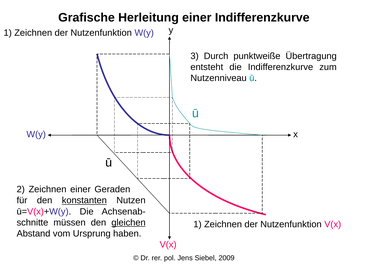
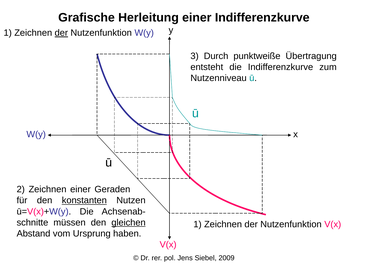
der at (61, 33) underline: none -> present
